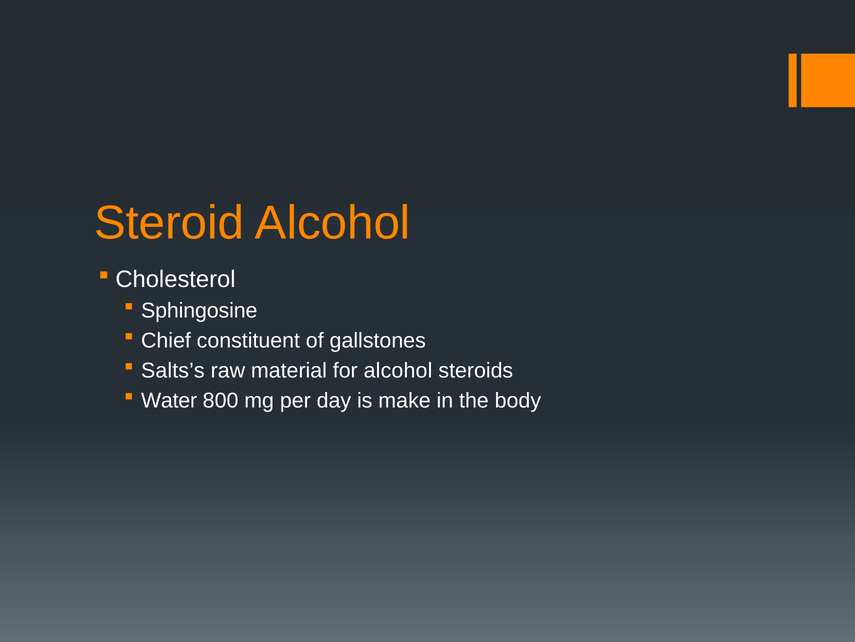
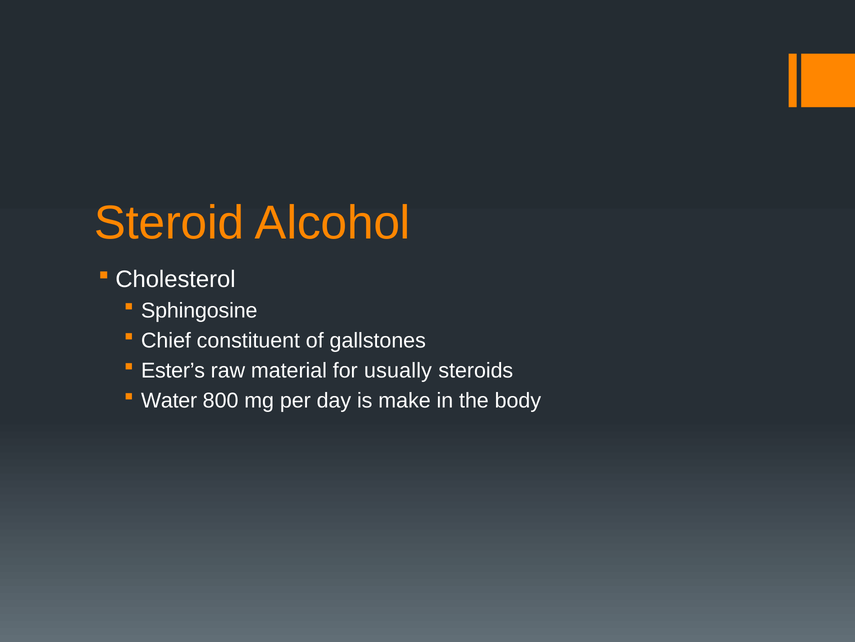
Salts’s: Salts’s -> Ester’s
for alcohol: alcohol -> usually
